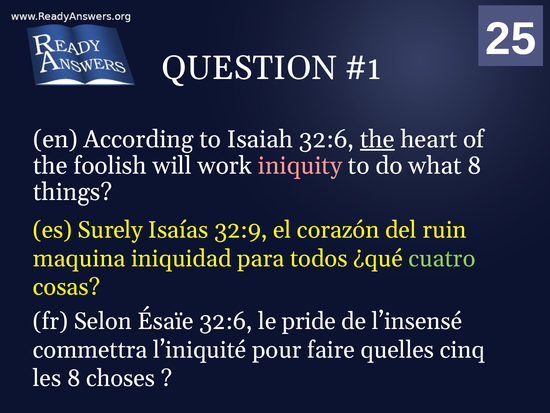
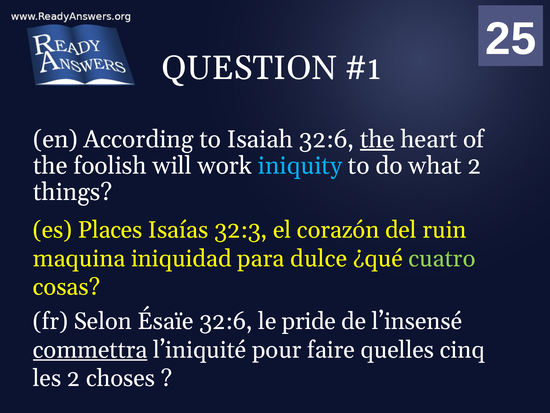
iniquity colour: pink -> light blue
what 8: 8 -> 2
Surely: Surely -> Places
32:9: 32:9 -> 32:3
todos: todos -> dulce
commettra underline: none -> present
les 8: 8 -> 2
